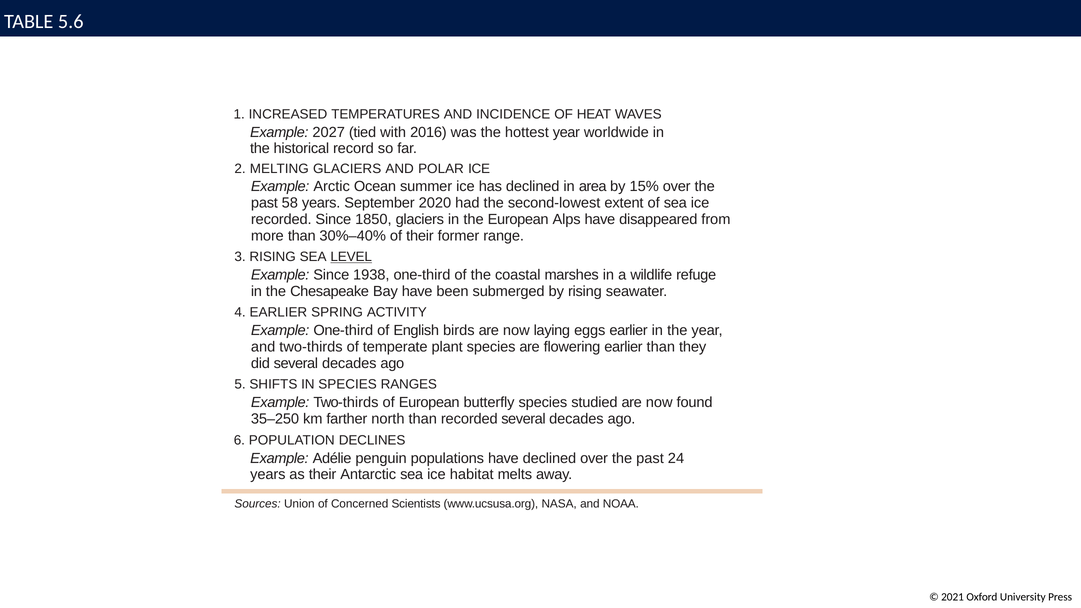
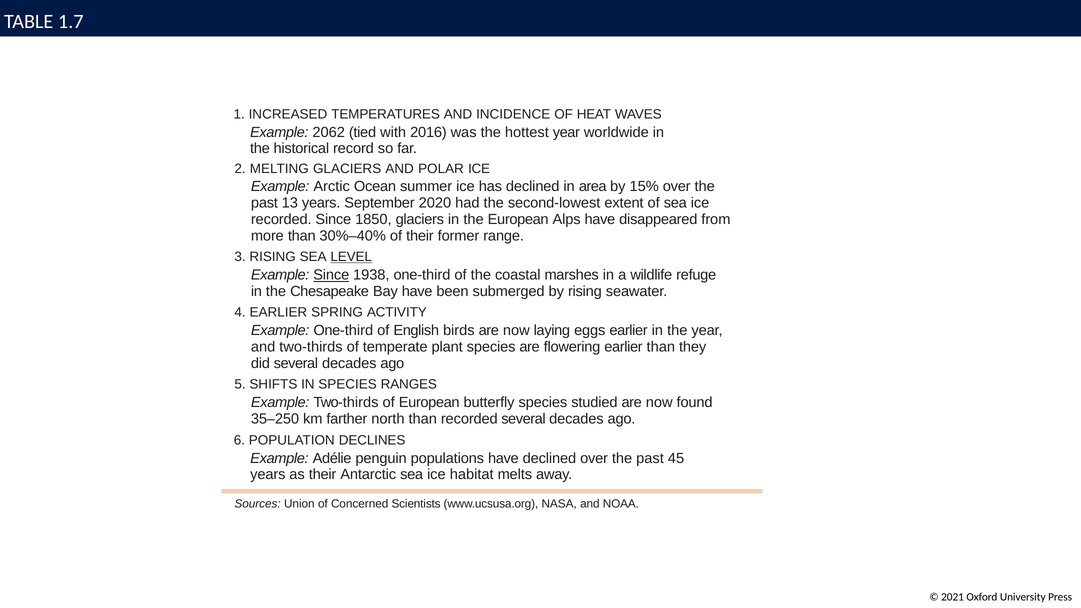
5.6: 5.6 -> 1.7
2027: 2027 -> 2062
58: 58 -> 13
Since at (331, 275) underline: none -> present
24: 24 -> 45
